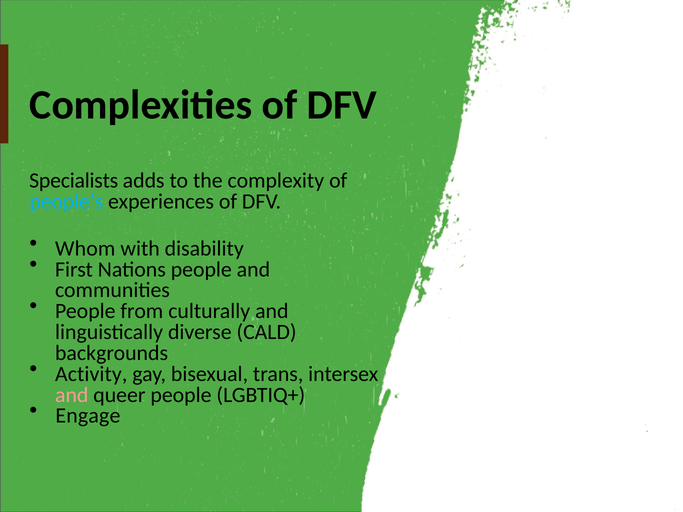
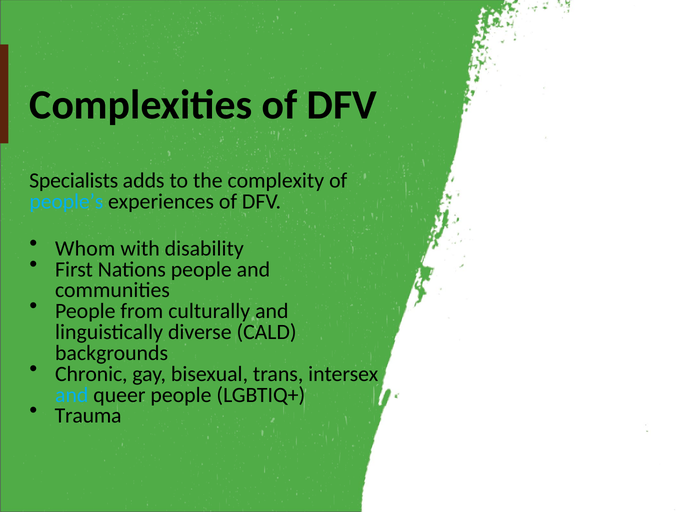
Activity: Activity -> Chronic
and at (72, 395) colour: pink -> light blue
Engage: Engage -> Trauma
